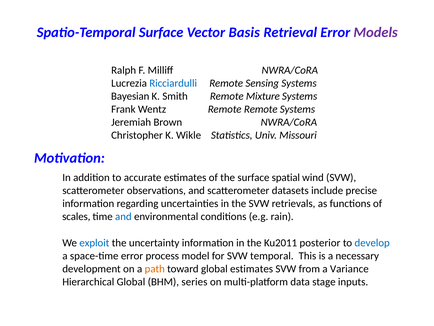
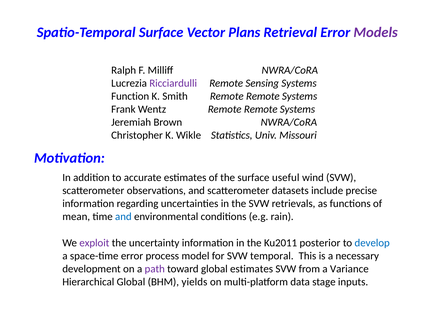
Basis: Basis -> Plans
Ricciardulli colour: blue -> purple
Bayesian: Bayesian -> Function
Smith Remote Mixture: Mixture -> Remote
spatial: spatial -> useful
scales: scales -> mean
exploit colour: blue -> purple
path colour: orange -> purple
series: series -> yields
